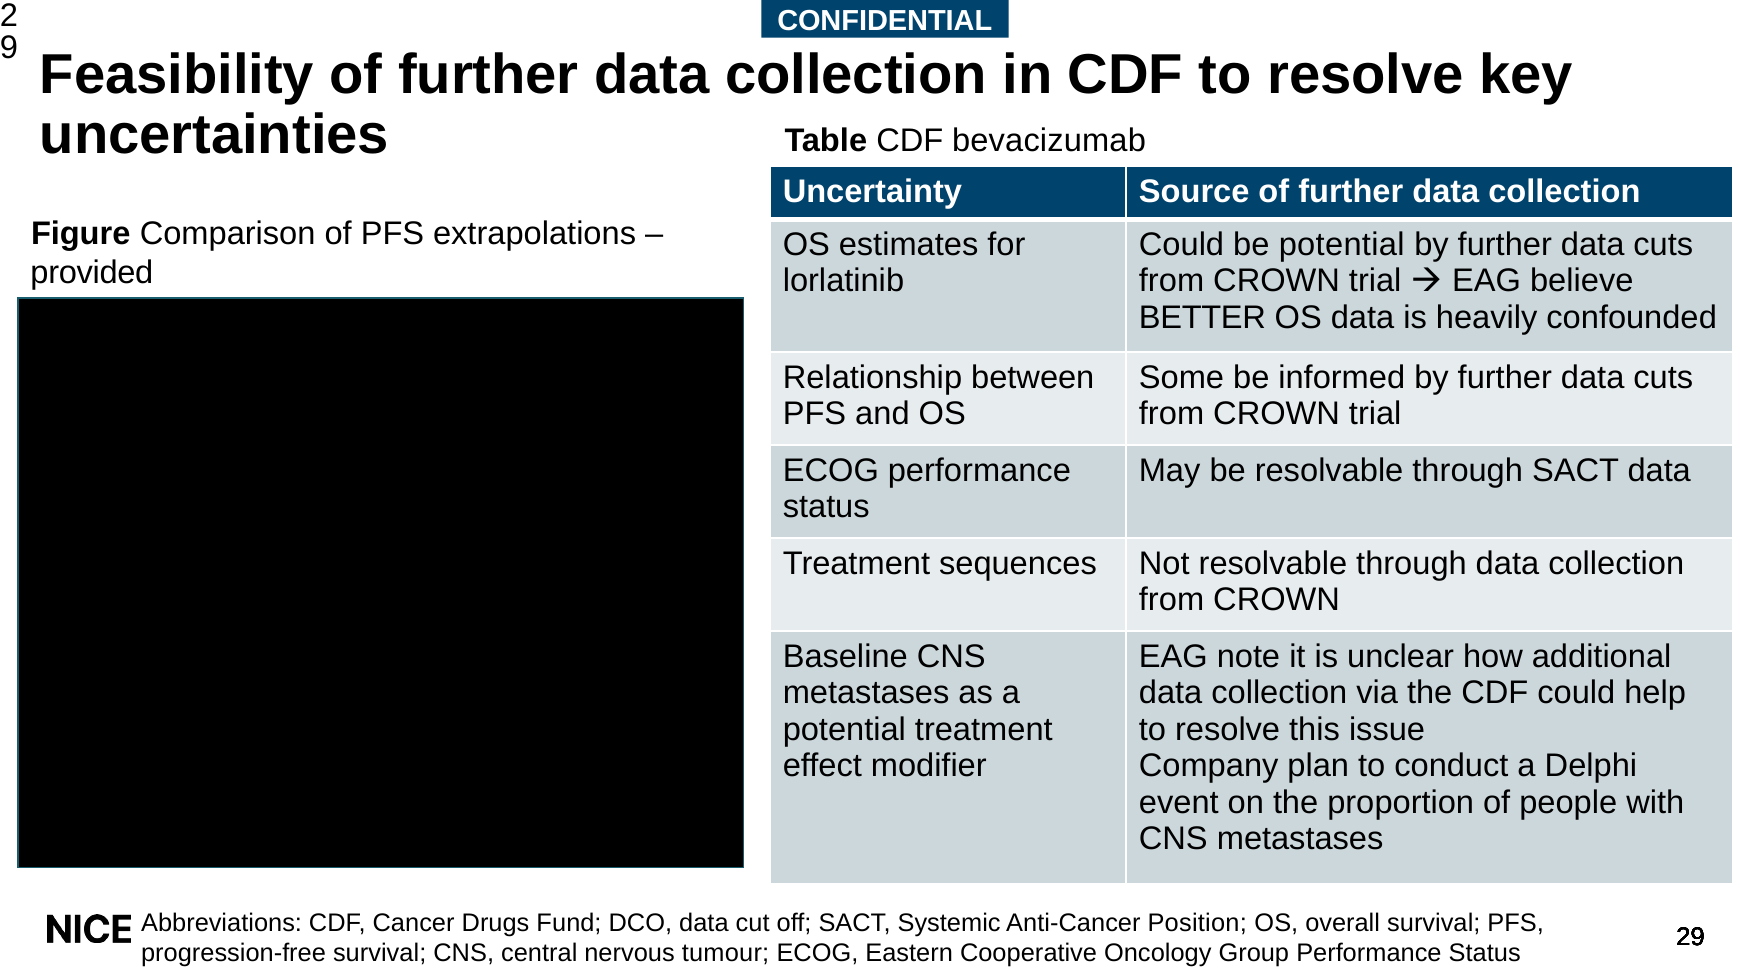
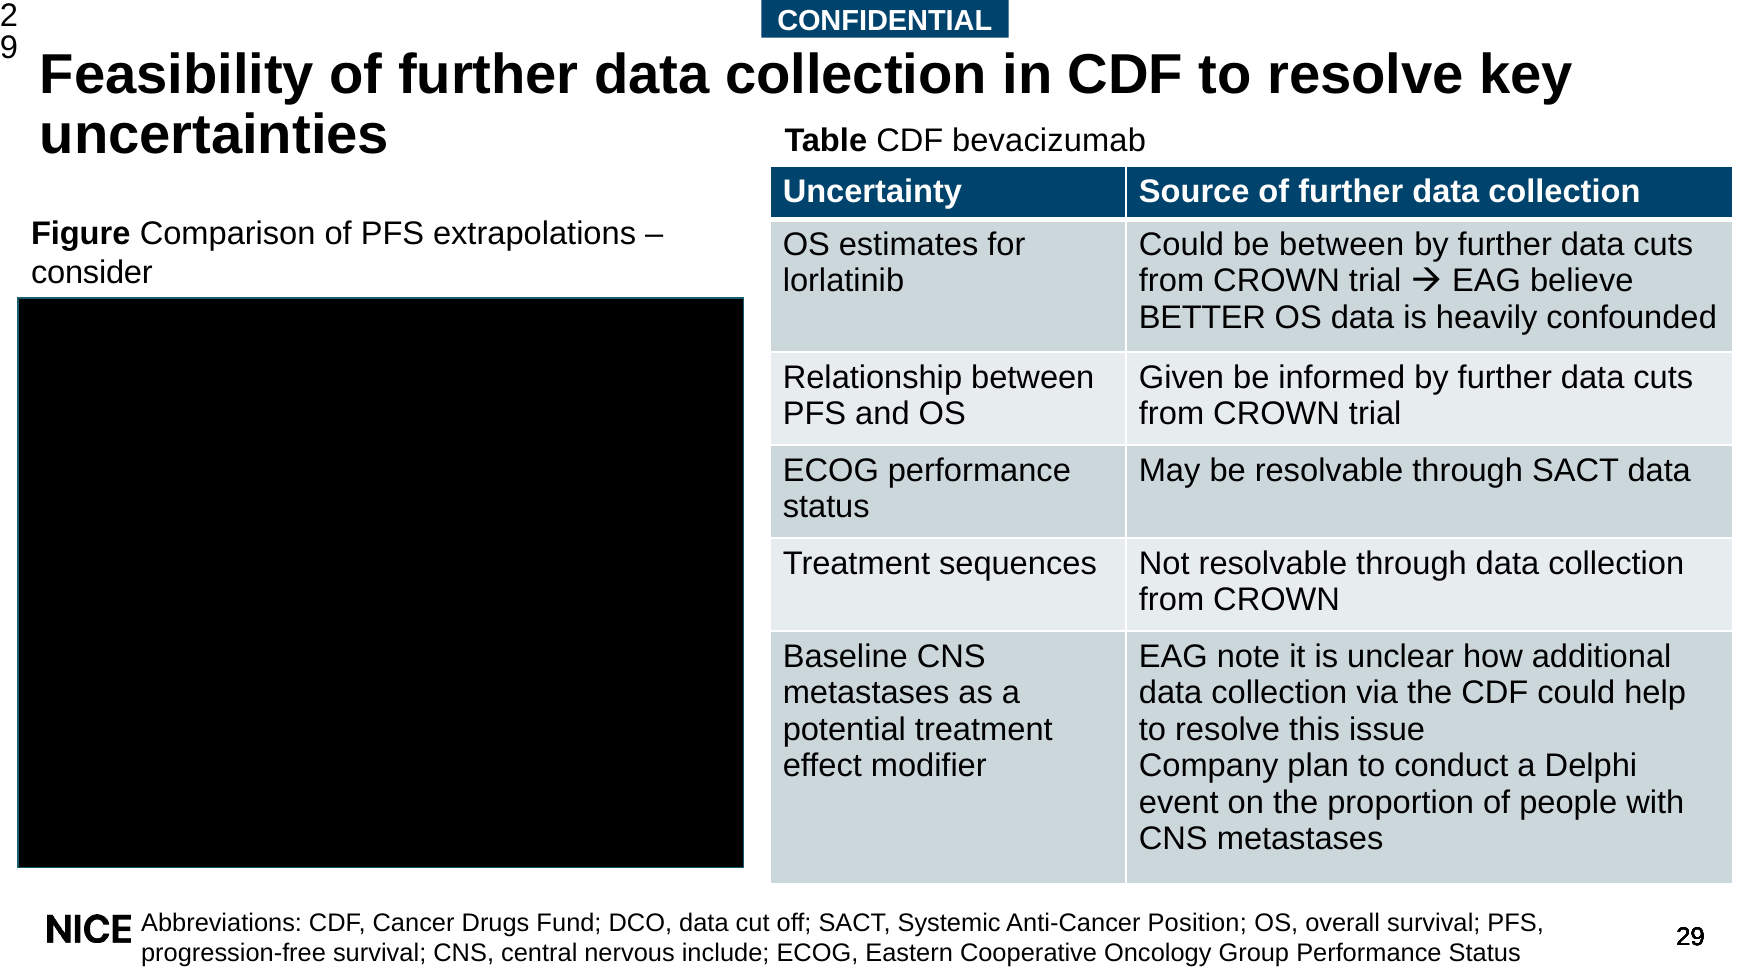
be potential: potential -> between
provided: provided -> consider
Some: Some -> Given
tumour: tumour -> include
